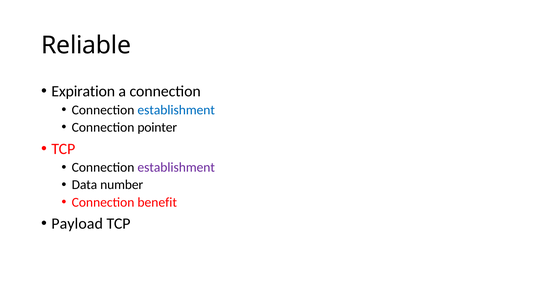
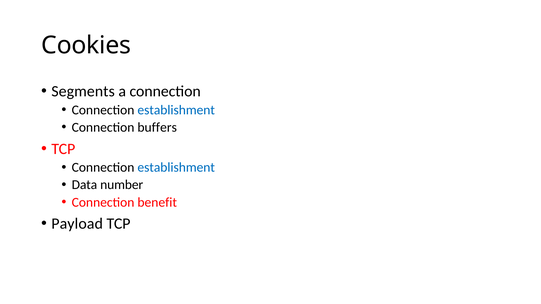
Reliable: Reliable -> Cookies
Expiration: Expiration -> Segments
pointer: pointer -> buffers
establishment at (176, 168) colour: purple -> blue
